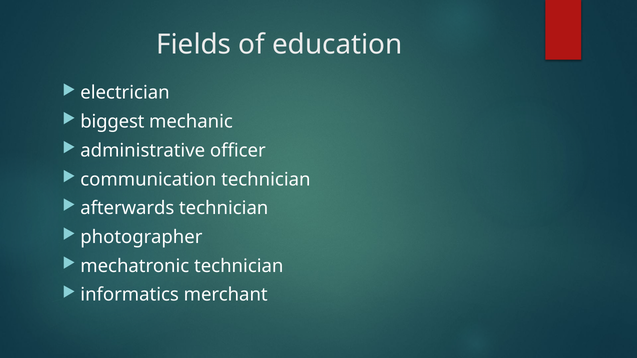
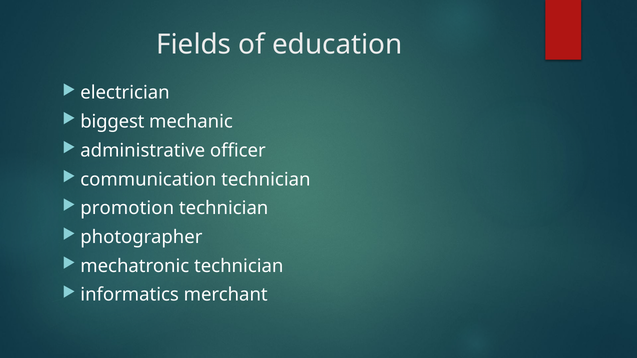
afterwards: afterwards -> promotion
